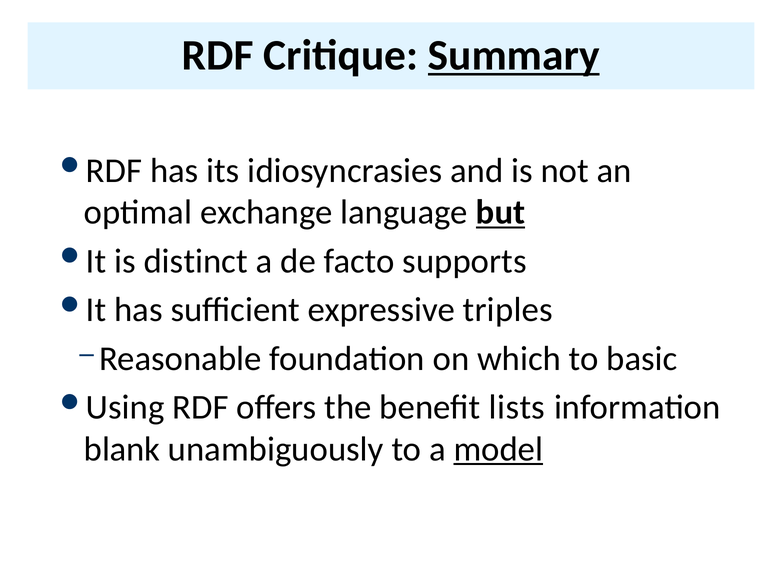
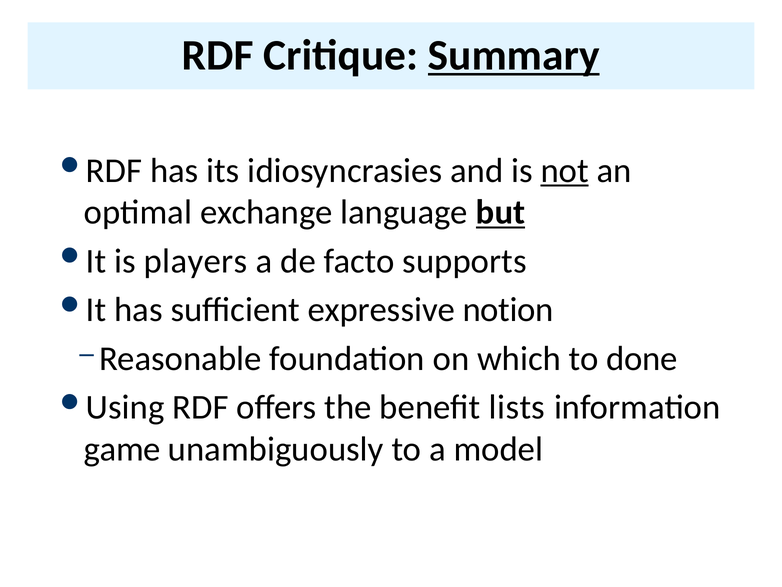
not underline: none -> present
distinct: distinct -> players
triples: triples -> notion
basic: basic -> done
blank: blank -> game
model underline: present -> none
